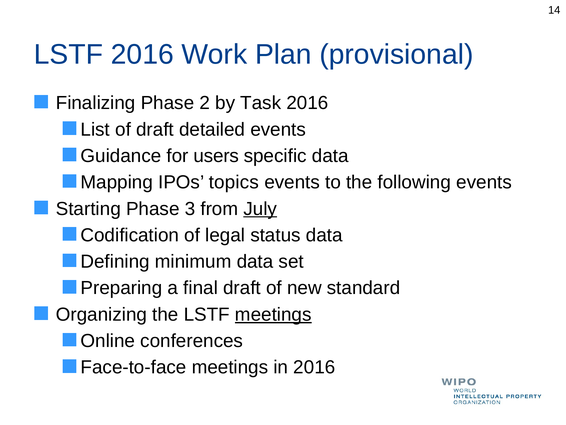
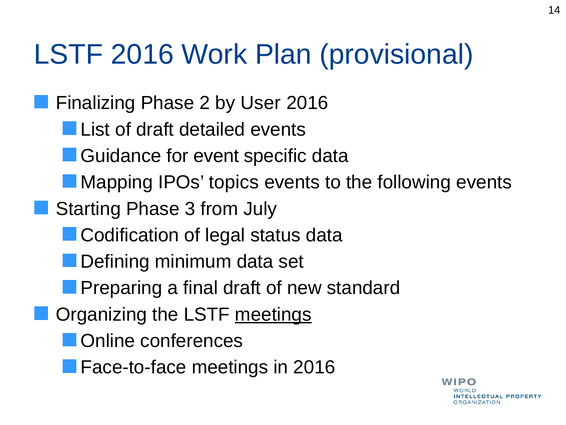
Task: Task -> User
users: users -> event
July underline: present -> none
